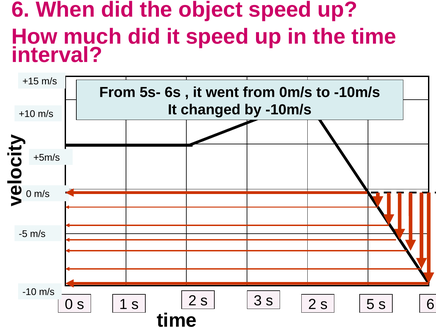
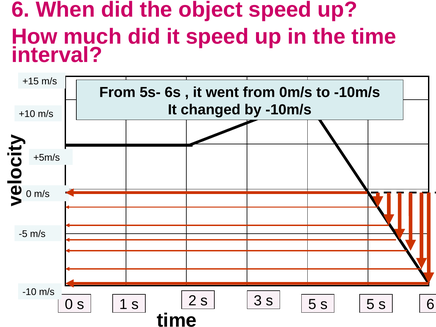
2 s 2: 2 -> 5
